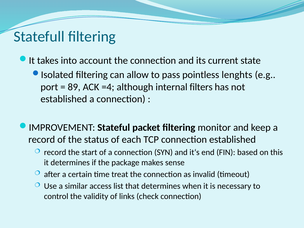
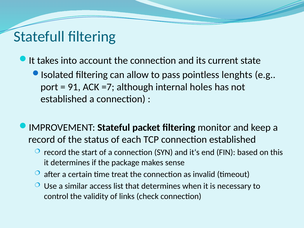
89: 89 -> 91
=4: =4 -> =7
filters: filters -> holes
